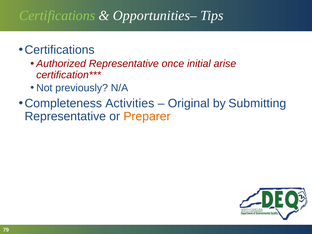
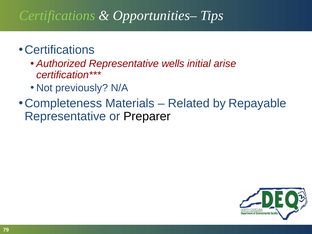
once: once -> wells
Activities: Activities -> Materials
Original: Original -> Related
Submitting: Submitting -> Repayable
Preparer colour: orange -> black
